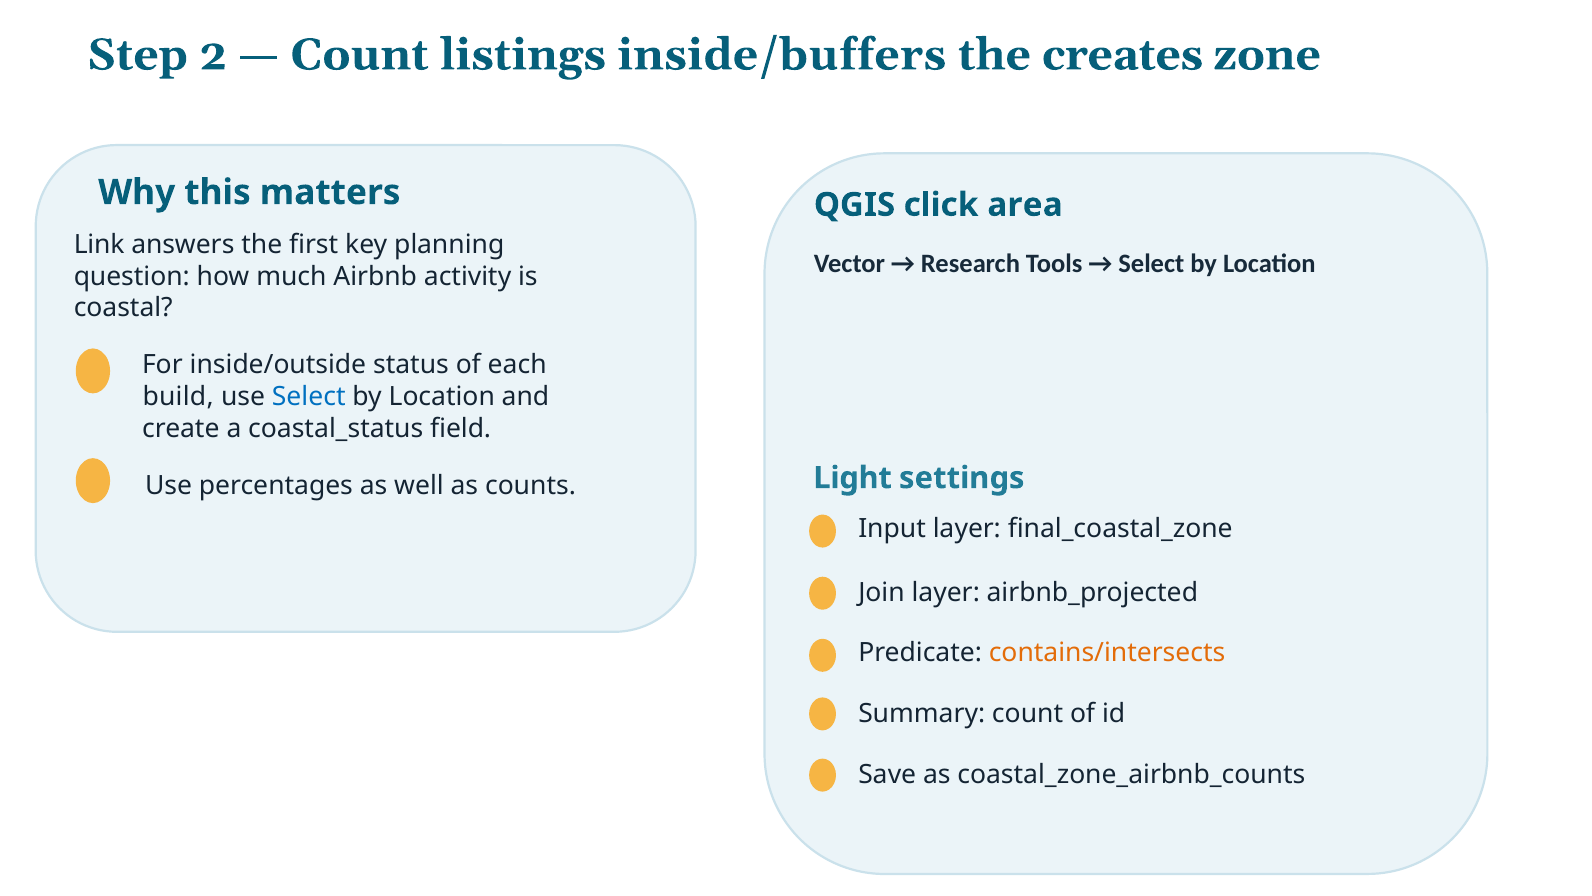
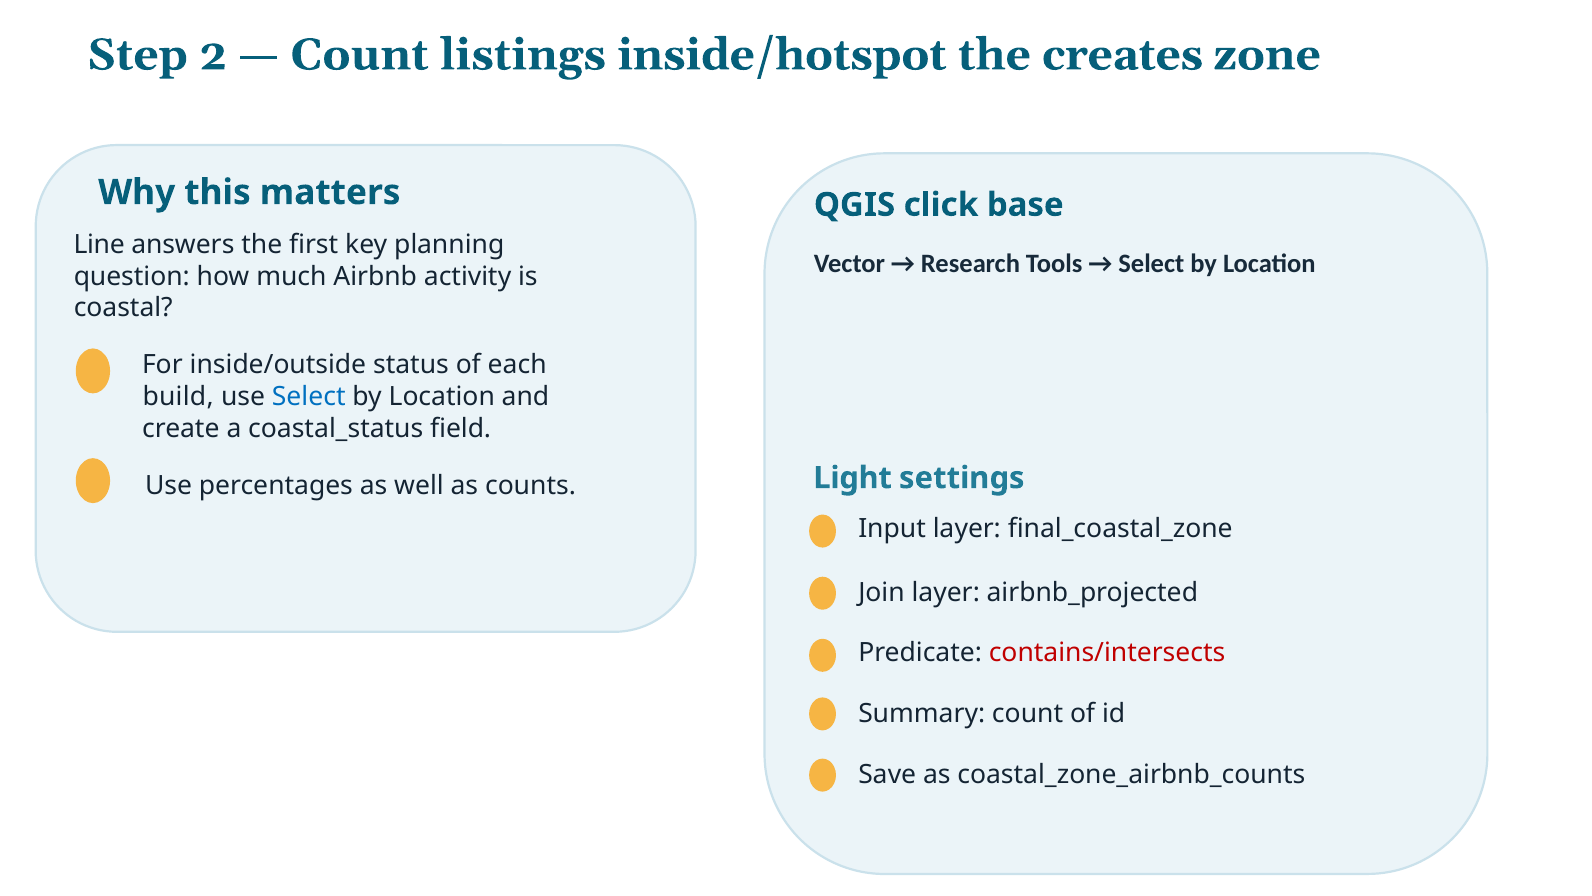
inside/buffers: inside/buffers -> inside/hotspot
area: area -> base
Link: Link -> Line
contains/intersects colour: orange -> red
